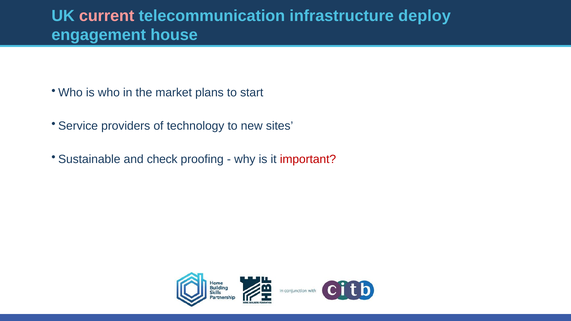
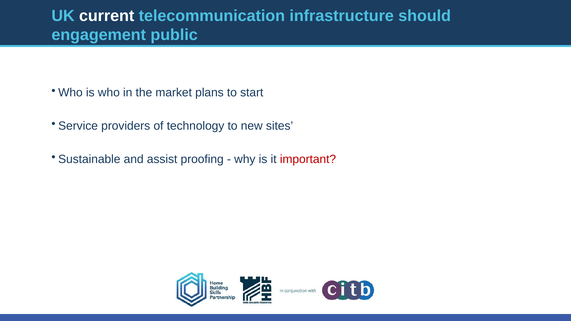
current colour: pink -> white
deploy: deploy -> should
house: house -> public
check: check -> assist
